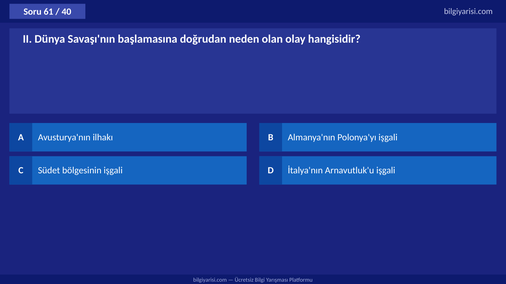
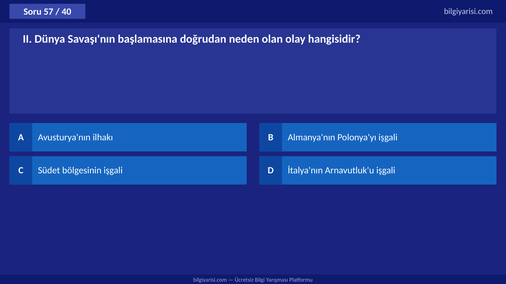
61: 61 -> 57
